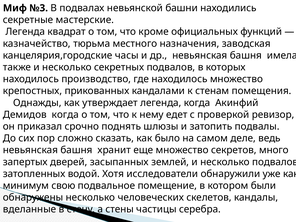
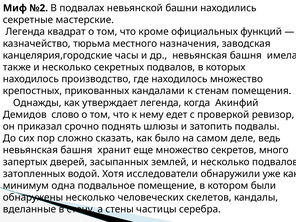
№3: №3 -> №2
Демидов когда: когда -> слово
свою: свою -> одна
